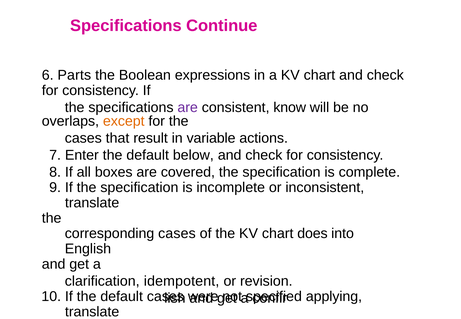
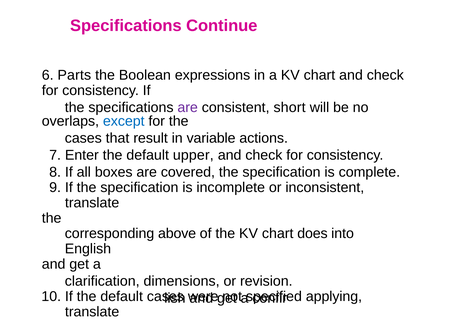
know: know -> short
except colour: orange -> blue
below: below -> upper
corresponding cases: cases -> above
idempotent: idempotent -> dimensions
